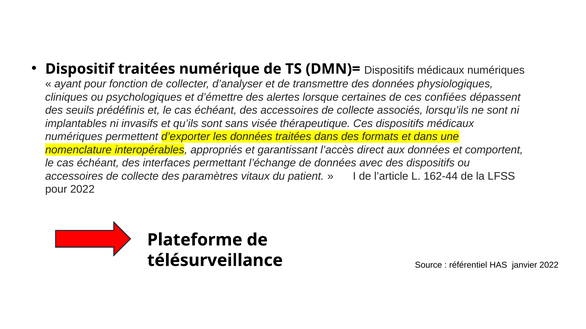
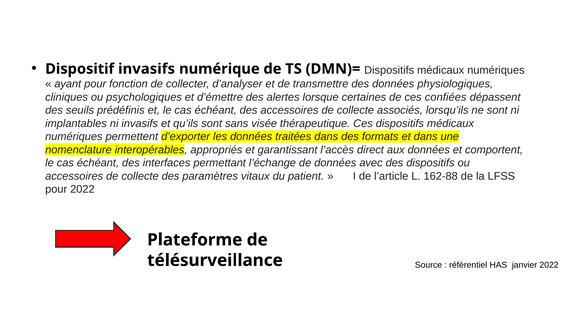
Dispositif traitées: traitées -> invasifs
162-44: 162-44 -> 162-88
